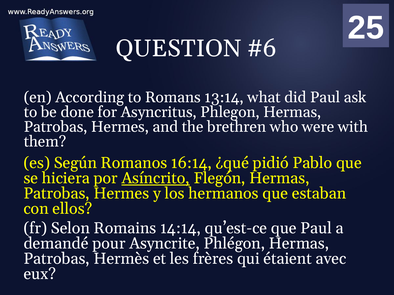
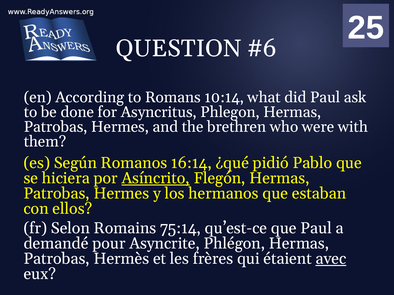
13:14: 13:14 -> 10:14
14:14: 14:14 -> 75:14
avec underline: none -> present
